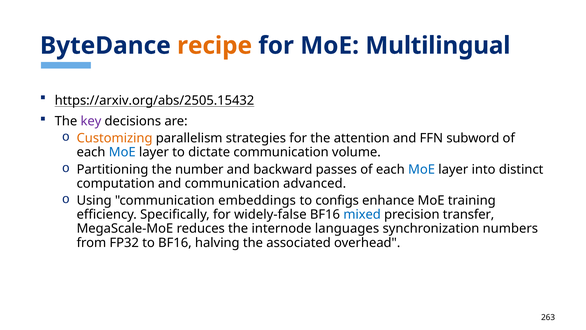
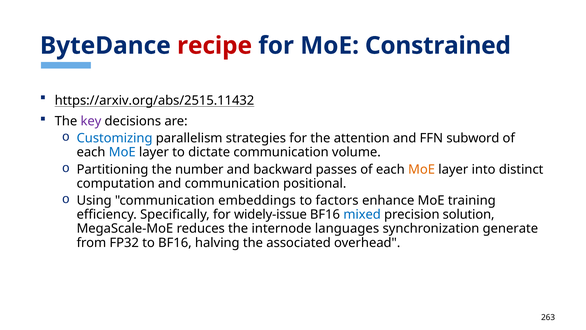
recipe colour: orange -> red
Multilingual: Multilingual -> Constrained
https://arxiv.org/abs/2505.15432: https://arxiv.org/abs/2505.15432 -> https://arxiv.org/abs/2515.11432
Customizing colour: orange -> blue
MoE at (422, 169) colour: blue -> orange
advanced: advanced -> positional
configs: configs -> factors
widely-false: widely-false -> widely-issue
transfer: transfer -> solution
numbers: numbers -> generate
